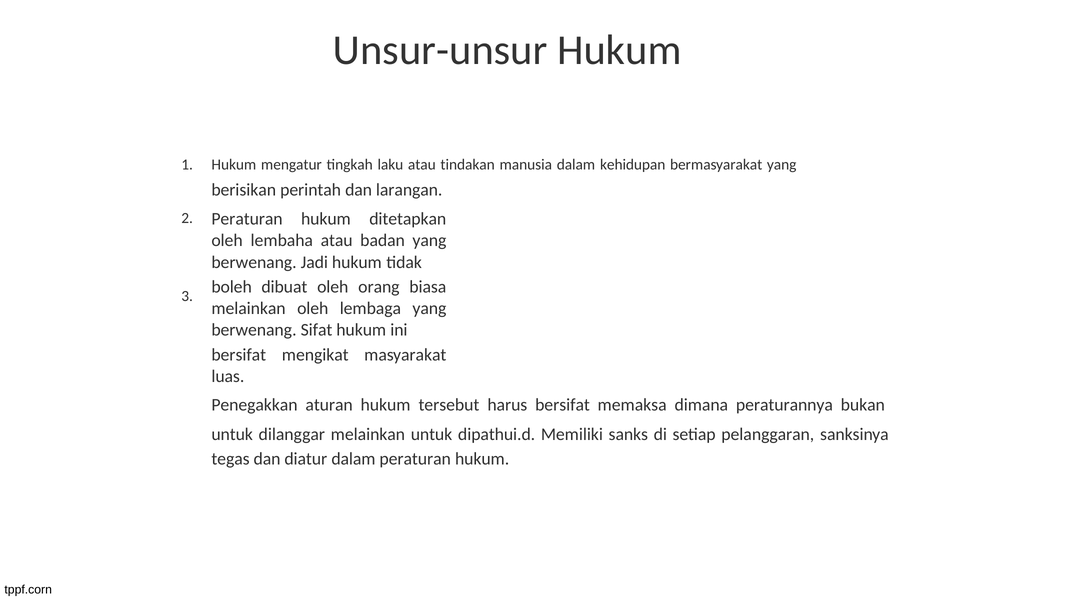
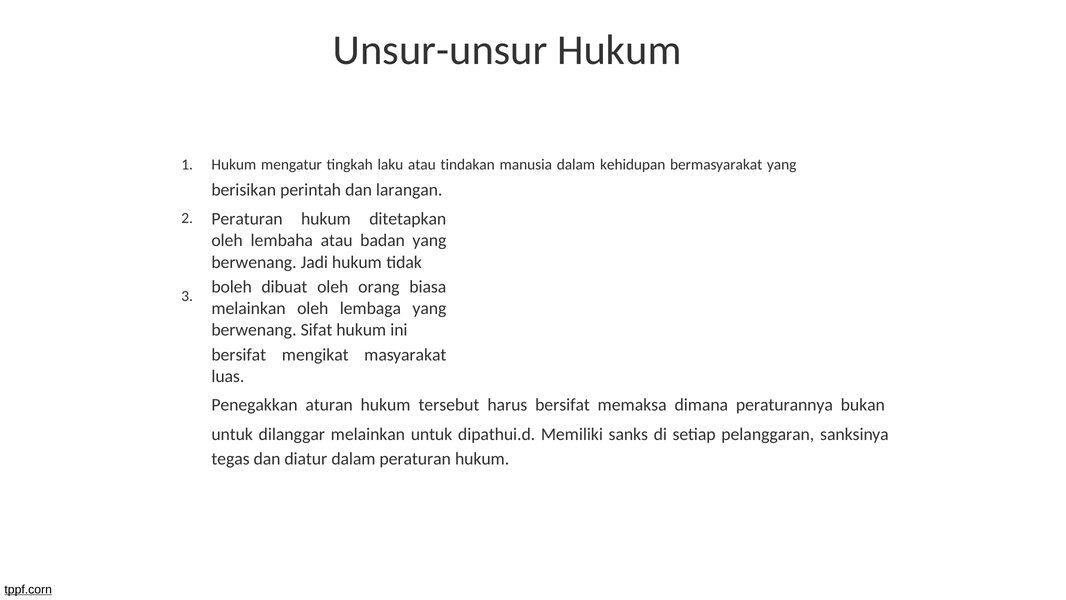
tppf.corn underline: none -> present
